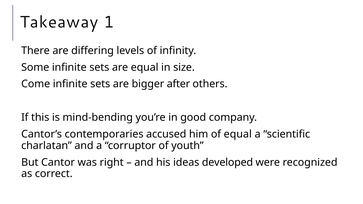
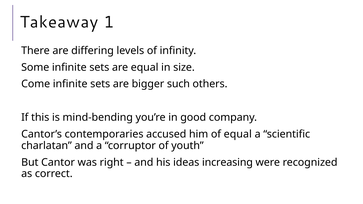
after: after -> such
developed: developed -> increasing
